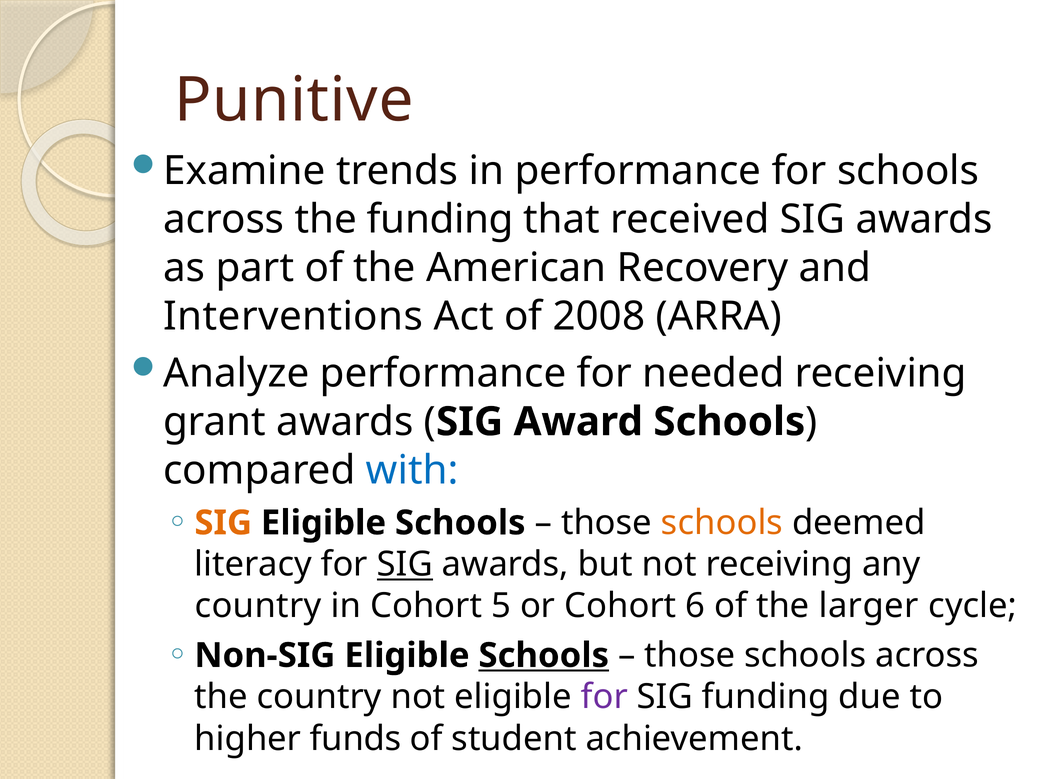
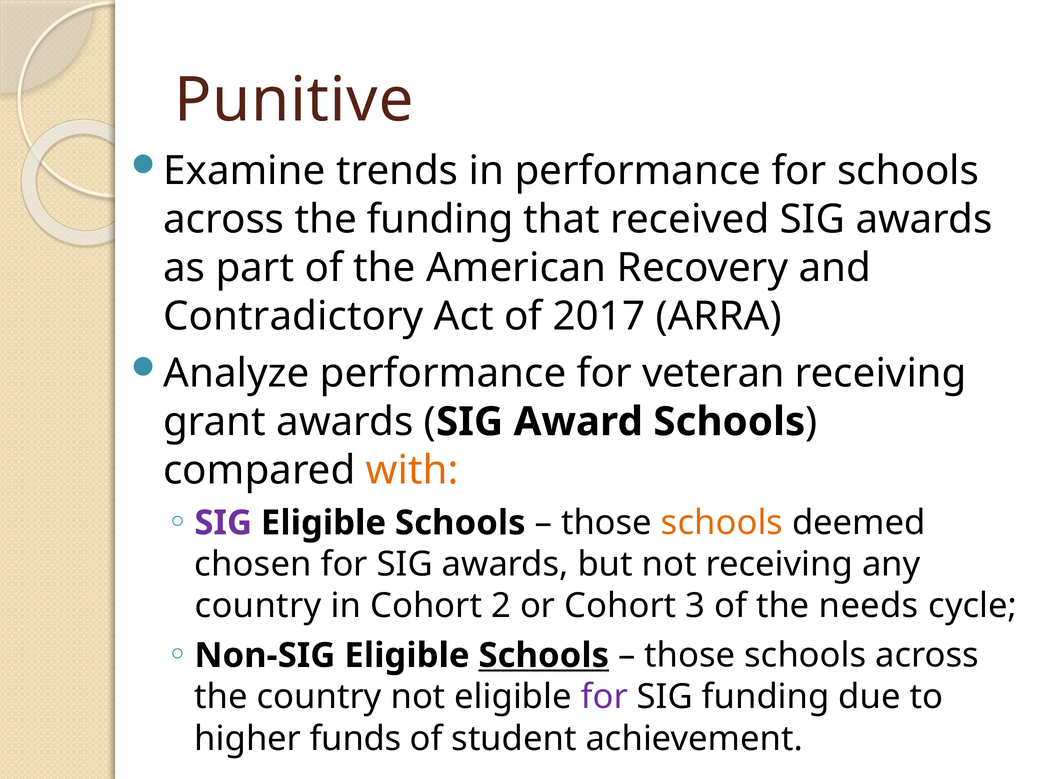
Interventions: Interventions -> Contradictory
2008: 2008 -> 2017
needed: needed -> veteran
with colour: blue -> orange
SIG at (223, 523) colour: orange -> purple
literacy: literacy -> chosen
SIG at (405, 565) underline: present -> none
5: 5 -> 2
6: 6 -> 3
larger: larger -> needs
